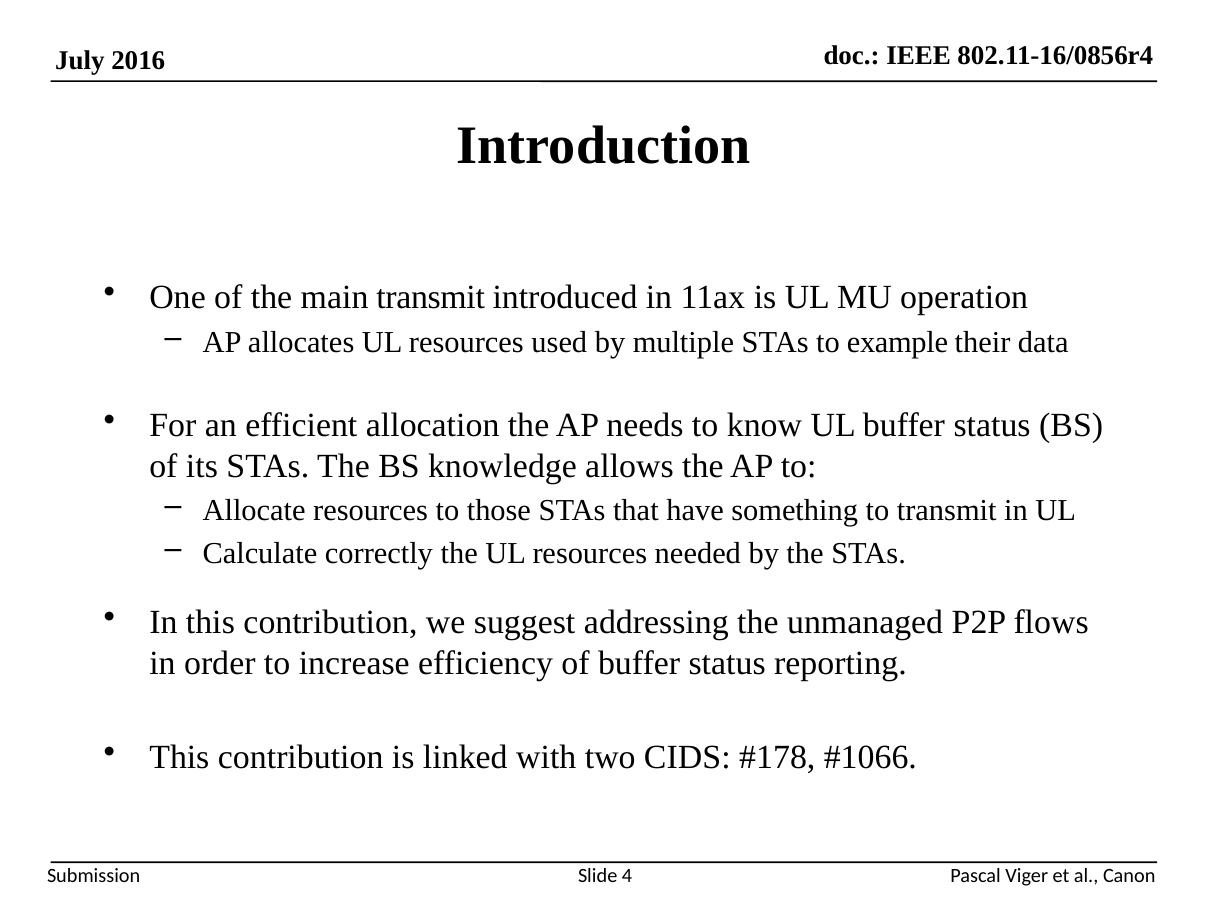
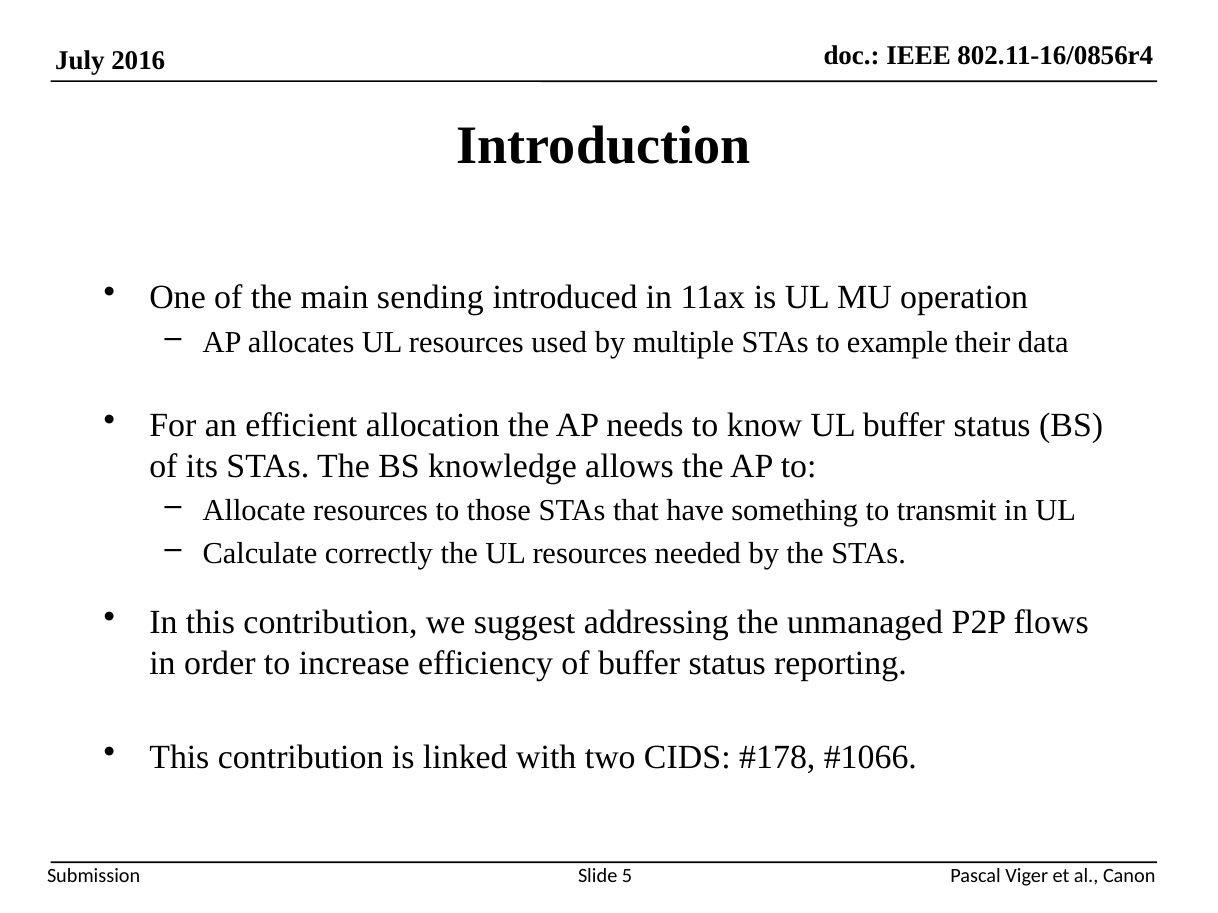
main transmit: transmit -> sending
4: 4 -> 5
